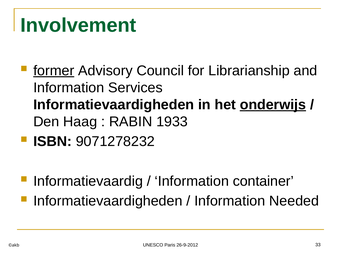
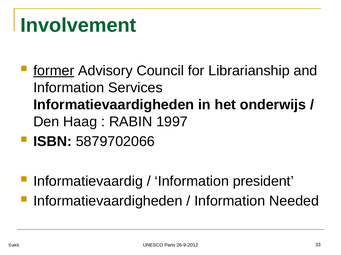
onderwijs underline: present -> none
1933: 1933 -> 1997
9071278232: 9071278232 -> 5879702066
container: container -> president
